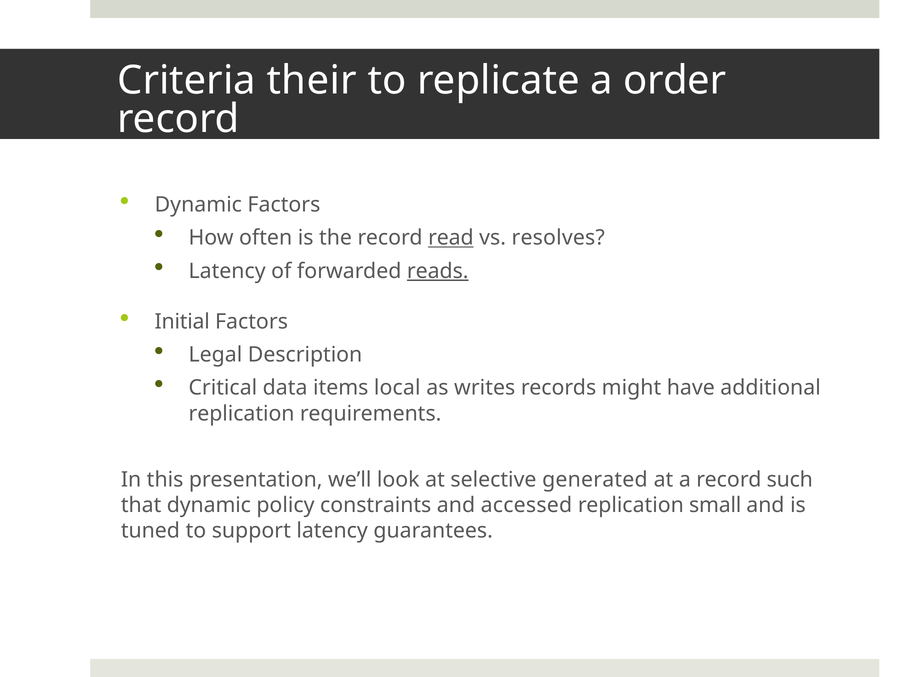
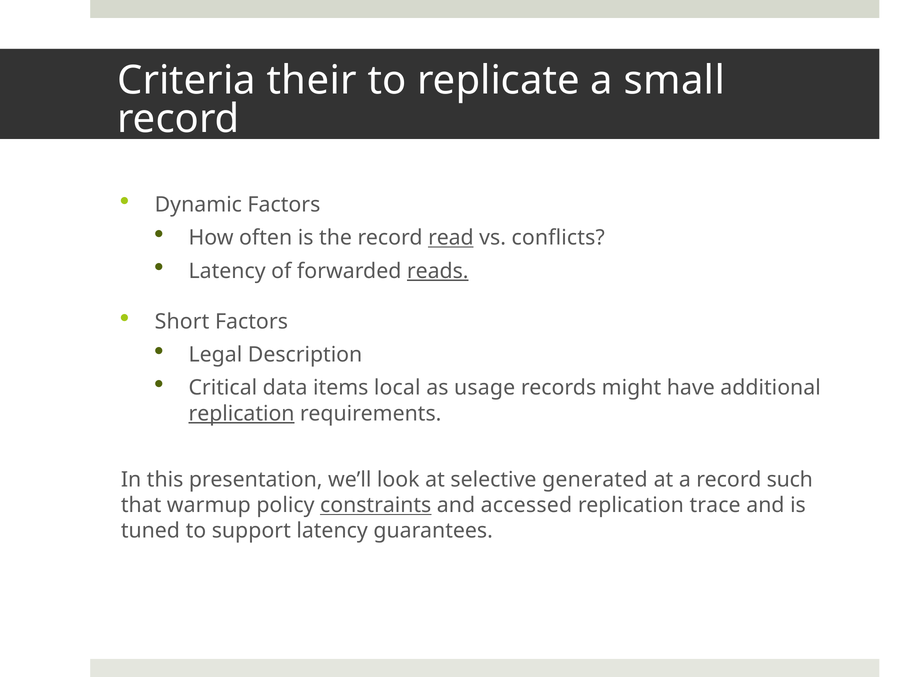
order: order -> small
resolves: resolves -> conflicts
Initial: Initial -> Short
writes: writes -> usage
replication at (242, 413) underline: none -> present
that dynamic: dynamic -> warmup
constraints underline: none -> present
small: small -> trace
